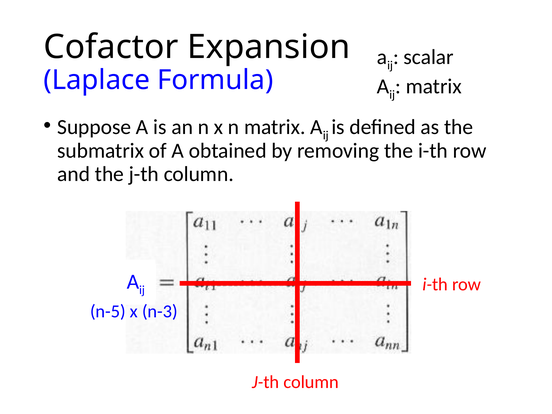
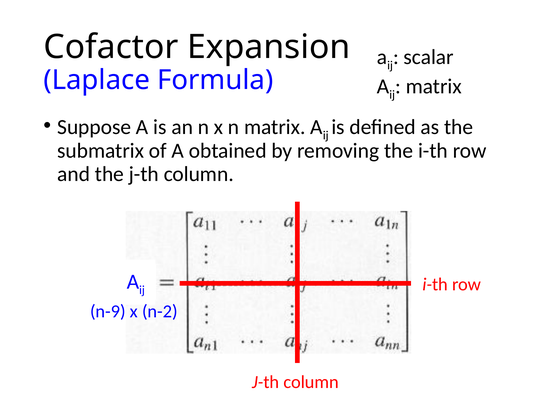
n-5: n-5 -> n-9
n-3: n-3 -> n-2
